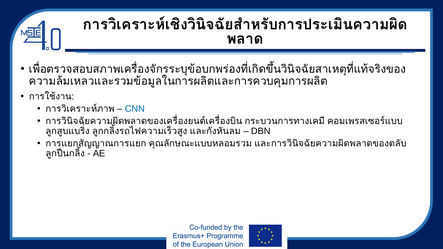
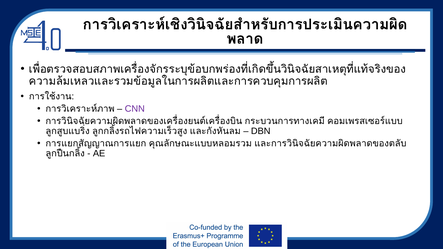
CNN colour: blue -> purple
